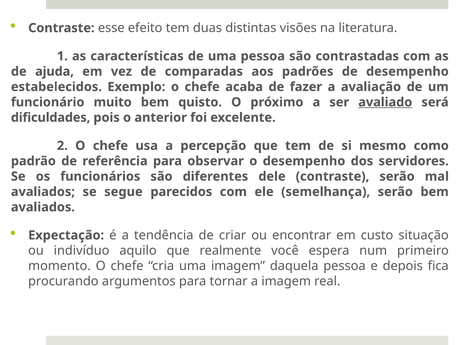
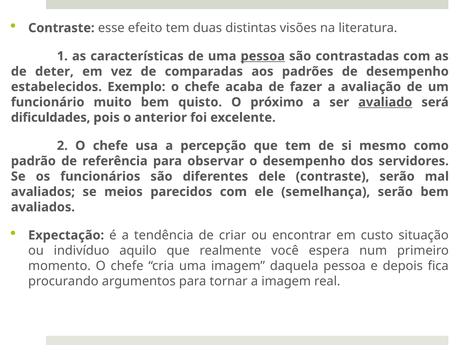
pessoa at (263, 56) underline: none -> present
ajuda: ajuda -> deter
segue: segue -> meios
